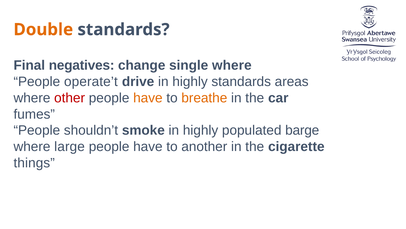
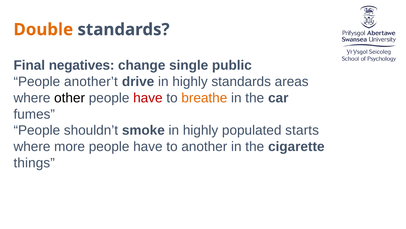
single where: where -> public
operate’t: operate’t -> another’t
other colour: red -> black
have at (148, 98) colour: orange -> red
barge: barge -> starts
large: large -> more
